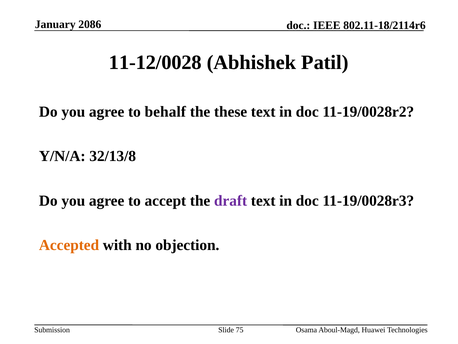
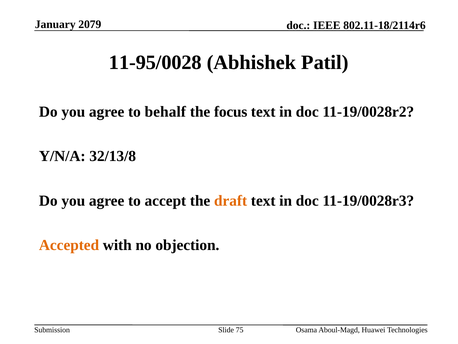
2086: 2086 -> 2079
11-12/0028: 11-12/0028 -> 11-95/0028
these: these -> focus
draft colour: purple -> orange
